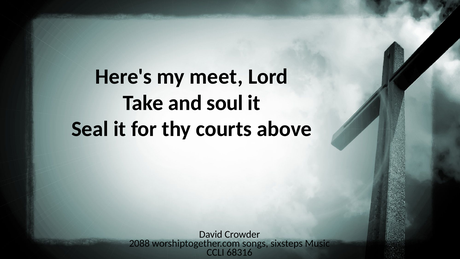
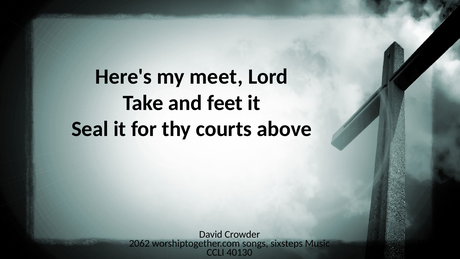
soul: soul -> feet
2088: 2088 -> 2062
68316: 68316 -> 40130
